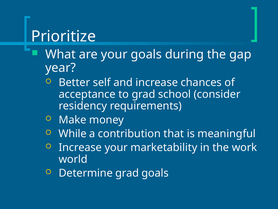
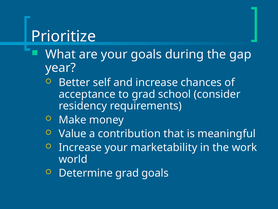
While: While -> Value
